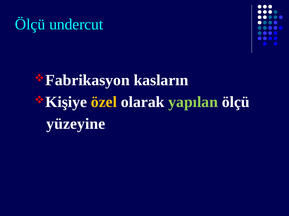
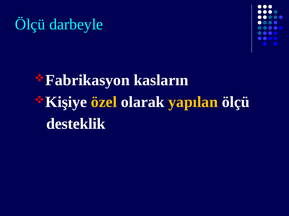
undercut: undercut -> darbeyle
yapılan colour: light green -> yellow
yüzeyine: yüzeyine -> desteklik
